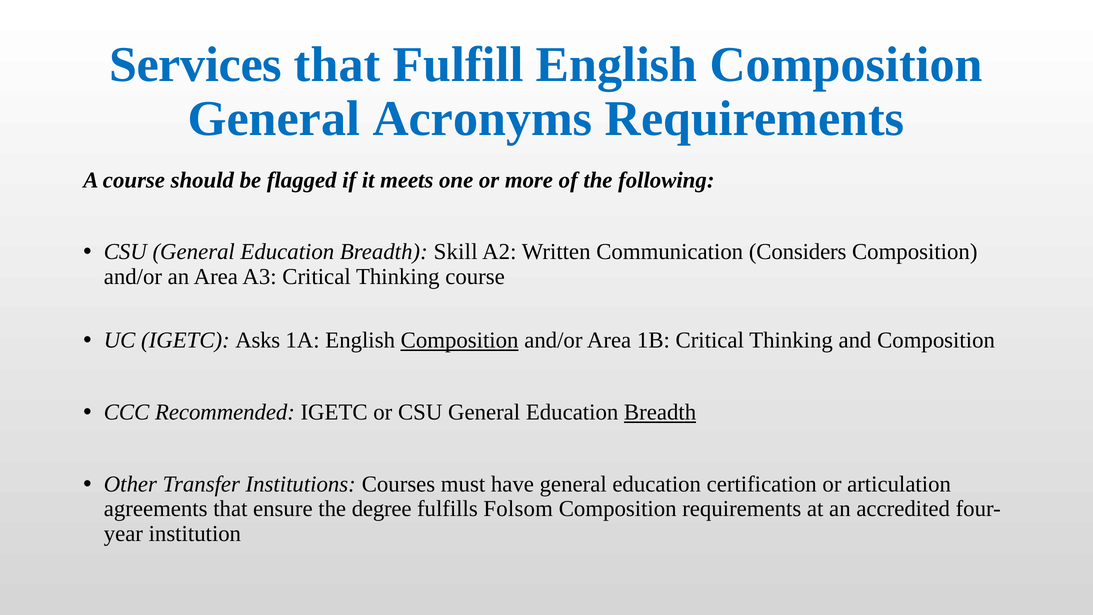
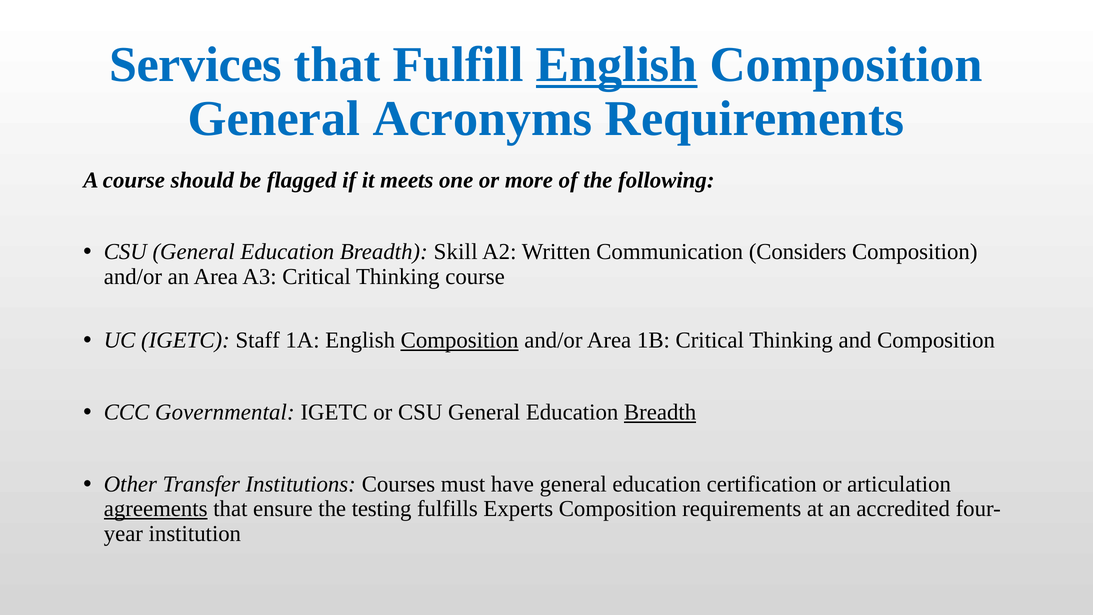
English at (617, 65) underline: none -> present
Asks: Asks -> Staff
Recommended: Recommended -> Governmental
agreements underline: none -> present
degree: degree -> testing
Folsom: Folsom -> Experts
